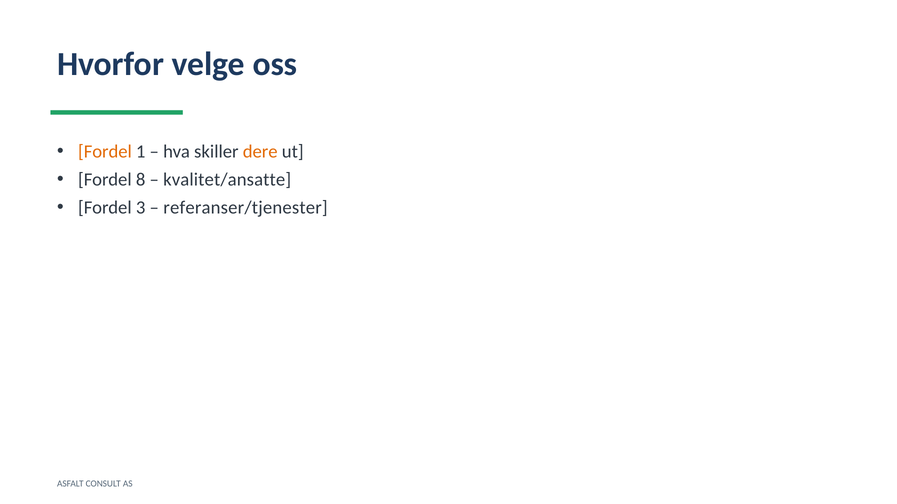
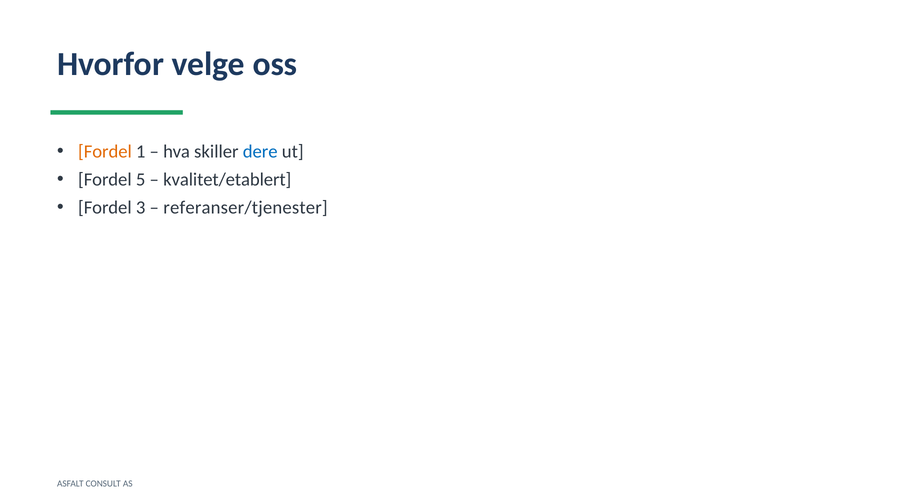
dere colour: orange -> blue
8: 8 -> 5
kvalitet/ansatte: kvalitet/ansatte -> kvalitet/etablert
